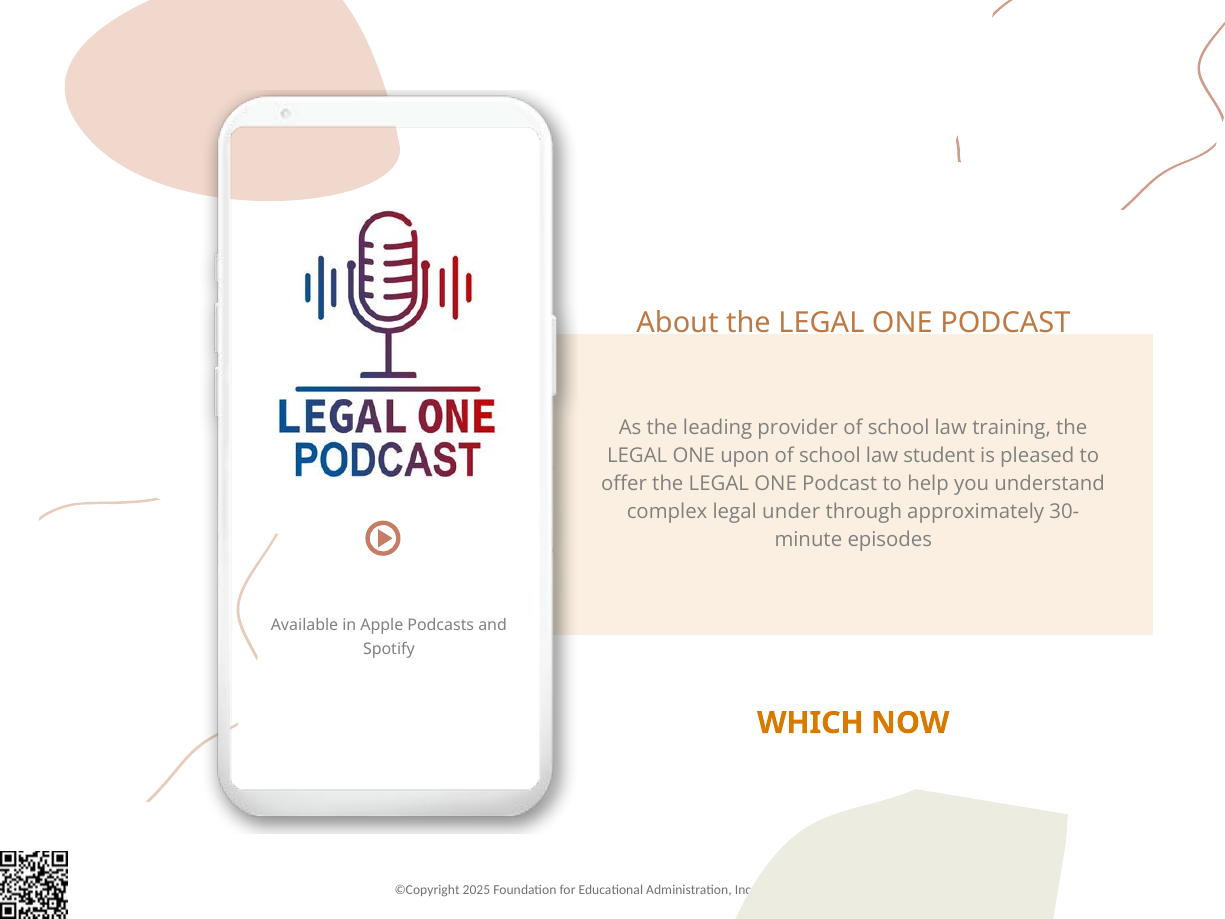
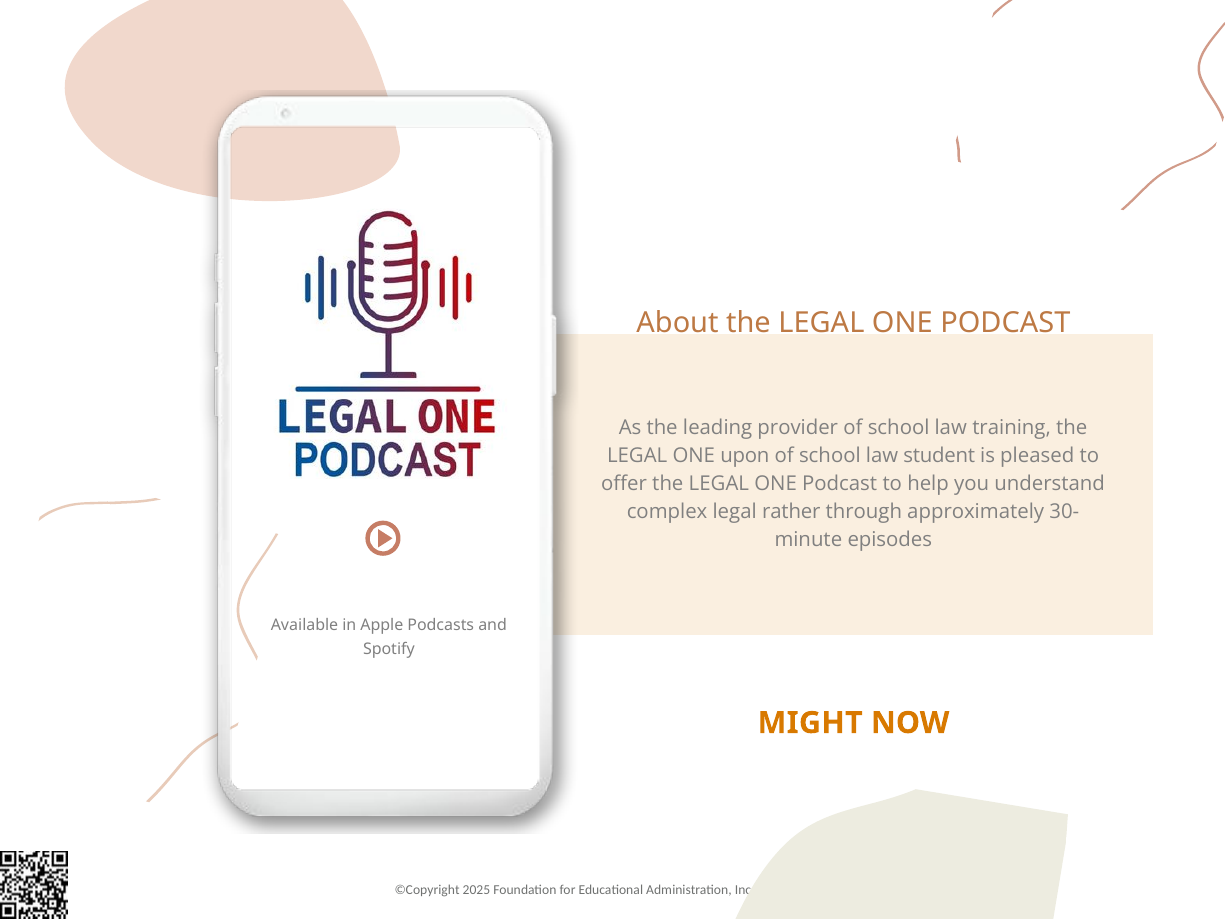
under: under -> rather
WHICH: WHICH -> MIGHT
